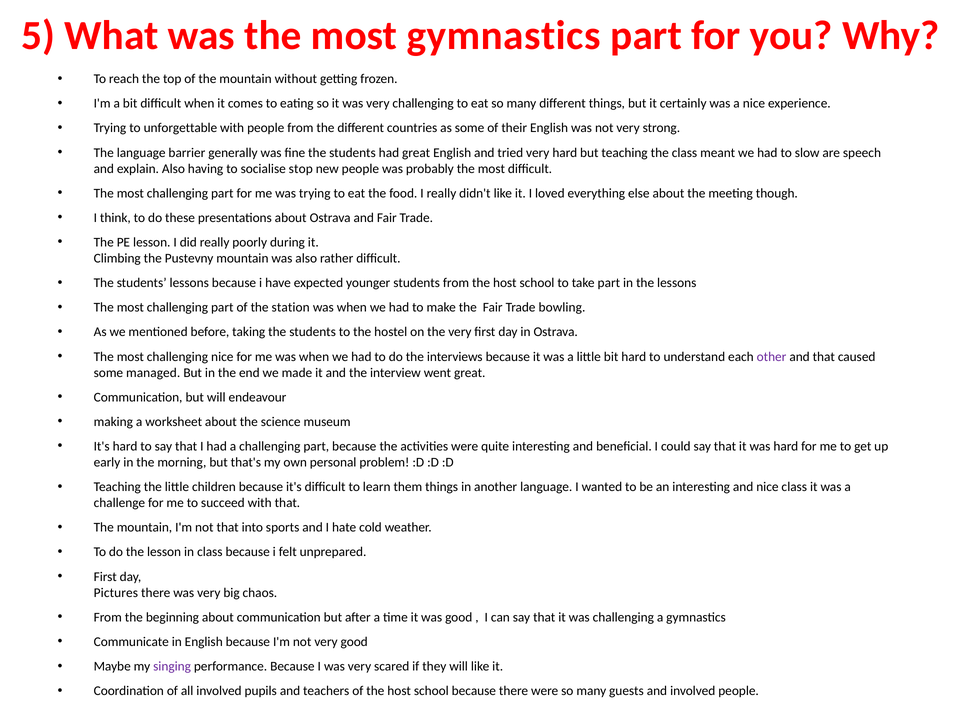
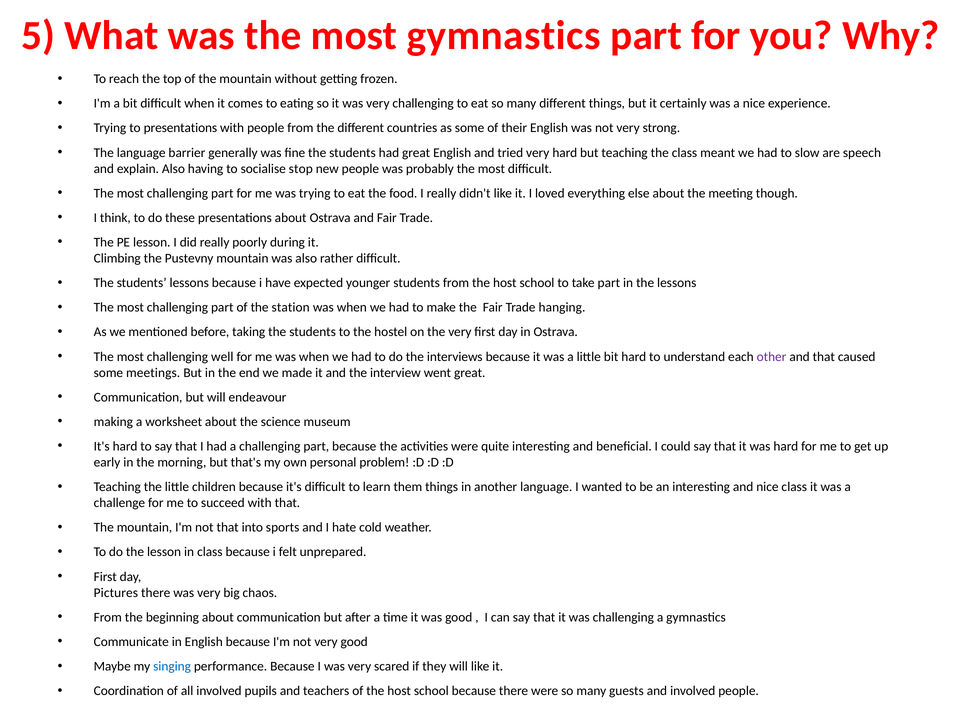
to unforgettable: unforgettable -> presentations
bowling: bowling -> hanging
challenging nice: nice -> well
managed: managed -> meetings
singing colour: purple -> blue
